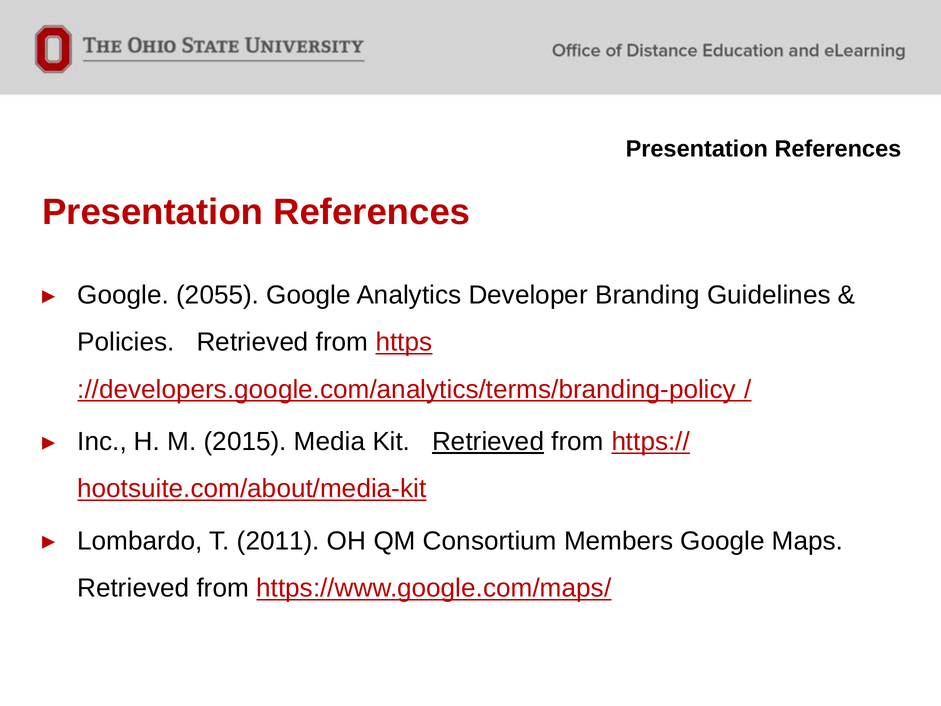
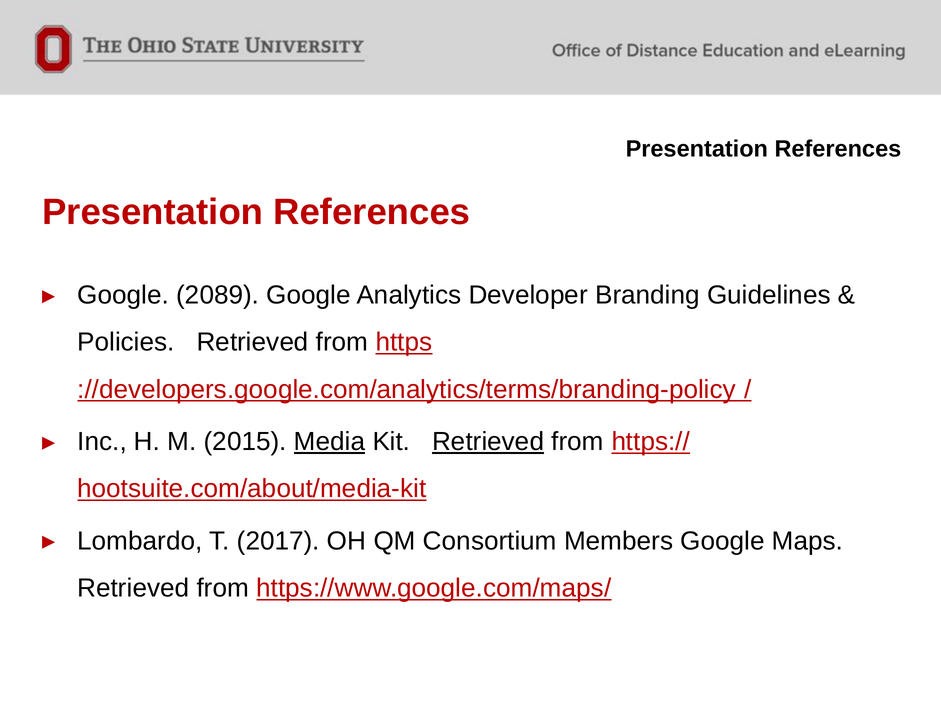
2055: 2055 -> 2089
Media underline: none -> present
2011: 2011 -> 2017
